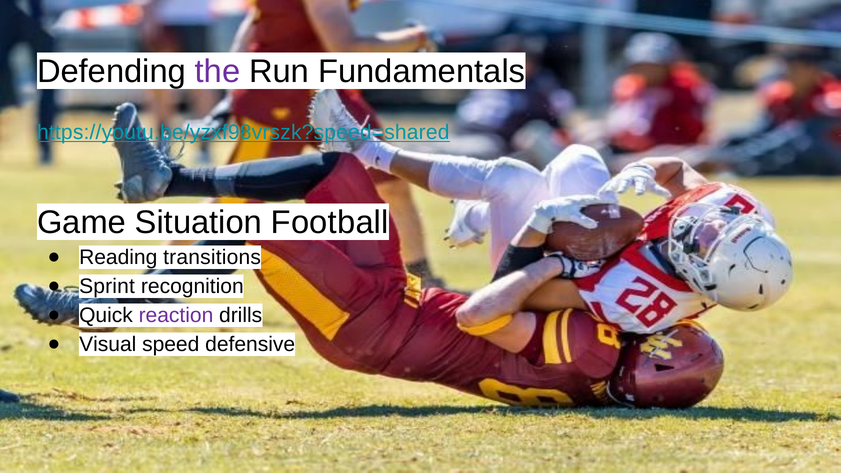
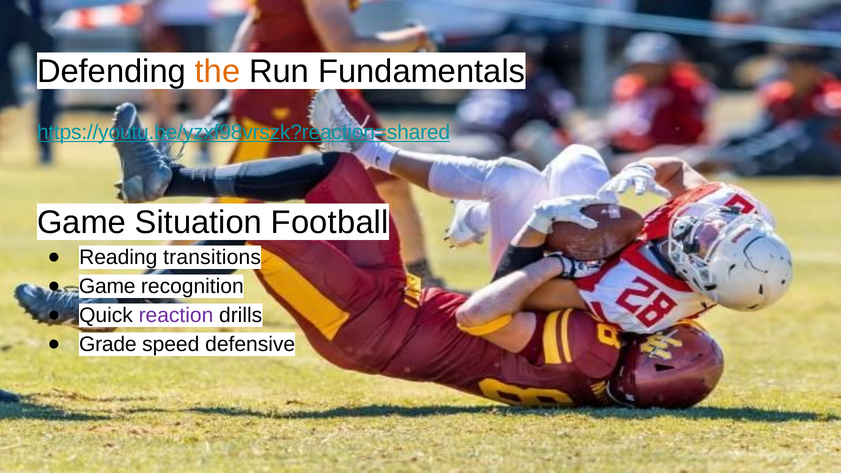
the colour: purple -> orange
https://youtu.be/yzxf98vrszk?speed=shared: https://youtu.be/yzxf98vrszk?speed=shared -> https://youtu.be/yzxf98vrszk?reaction=shared
Sprint at (107, 287): Sprint -> Game
Visual: Visual -> Grade
